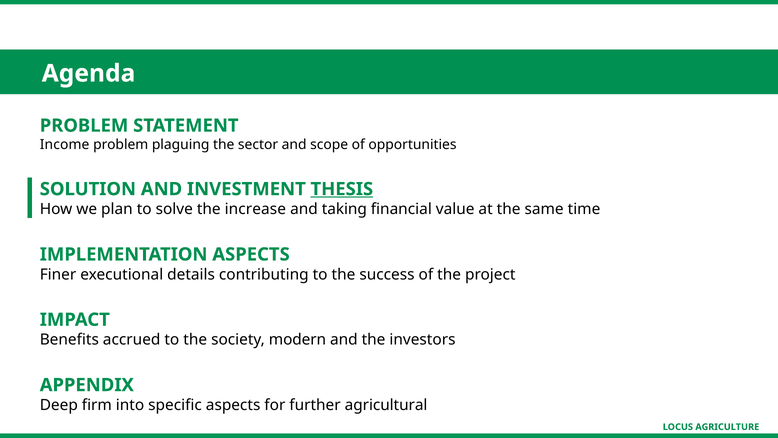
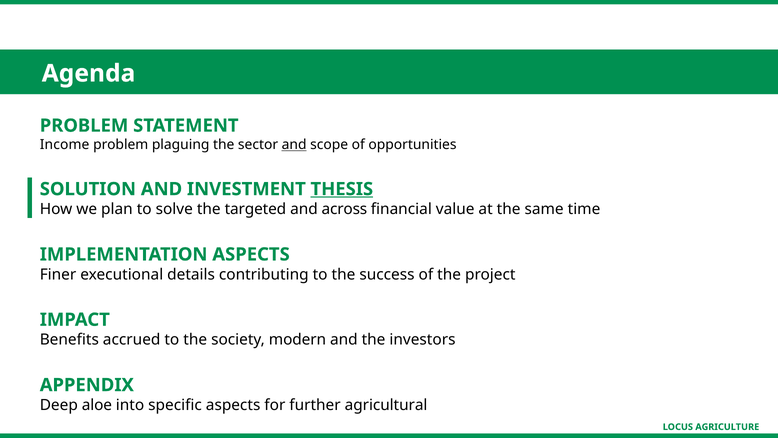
and at (294, 145) underline: none -> present
increase: increase -> targeted
taking: taking -> across
firm: firm -> aloe
